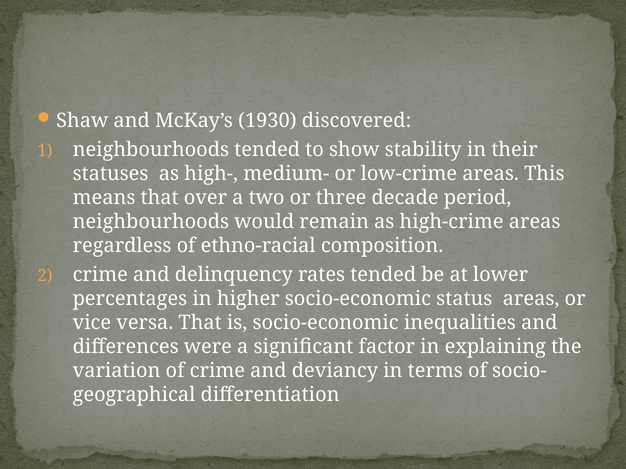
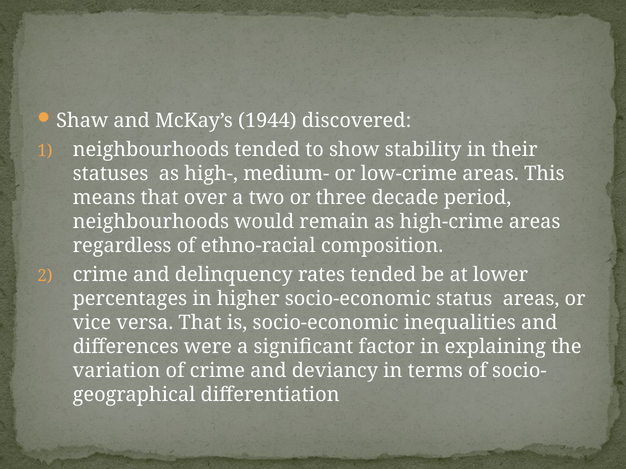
1930: 1930 -> 1944
